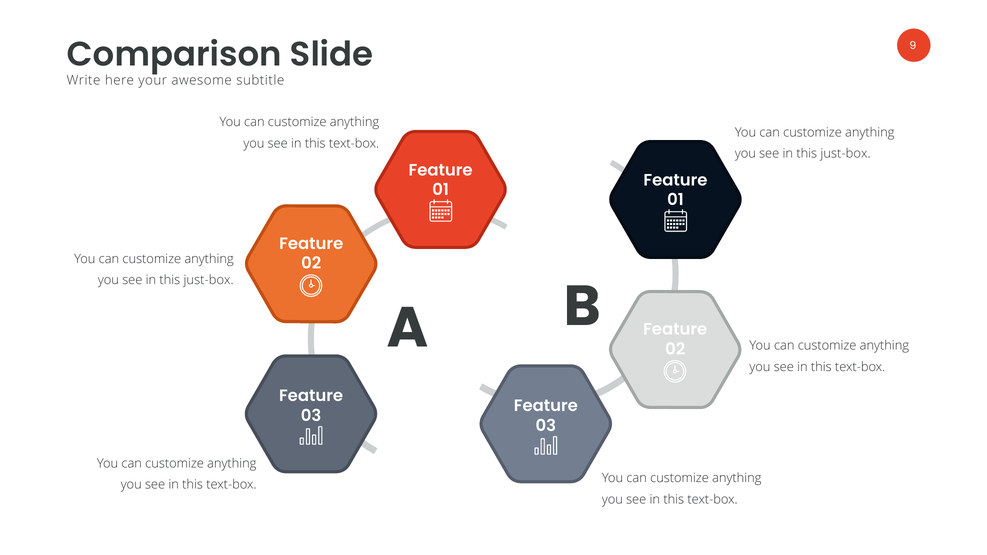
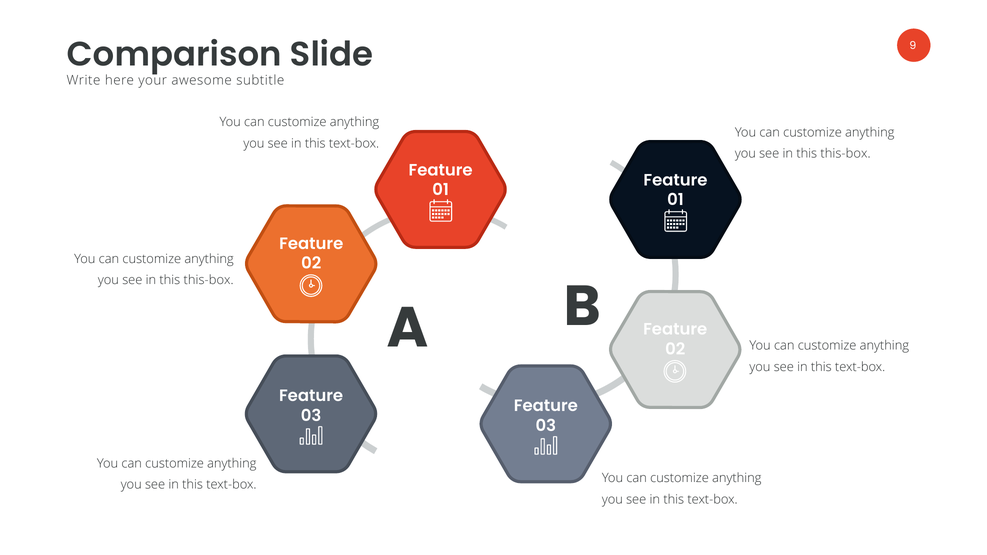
just-box at (845, 153): just-box -> this-box
just-box at (209, 280): just-box -> this-box
